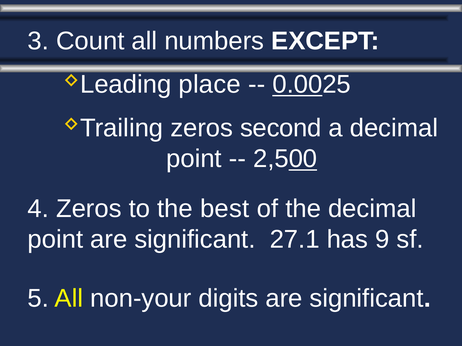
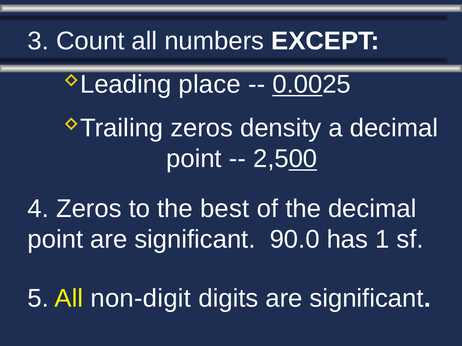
second: second -> density
27.1: 27.1 -> 90.0
9: 9 -> 1
non-your: non-your -> non-digit
